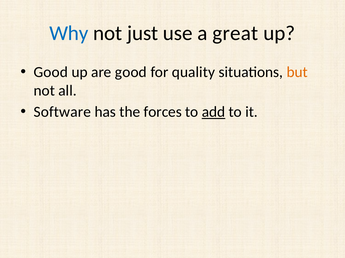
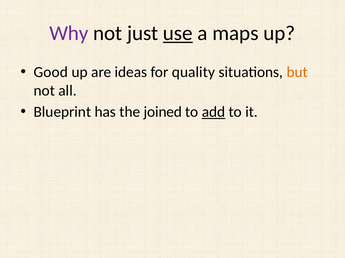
Why colour: blue -> purple
use underline: none -> present
great: great -> maps
are good: good -> ideas
Software: Software -> Blueprint
forces: forces -> joined
